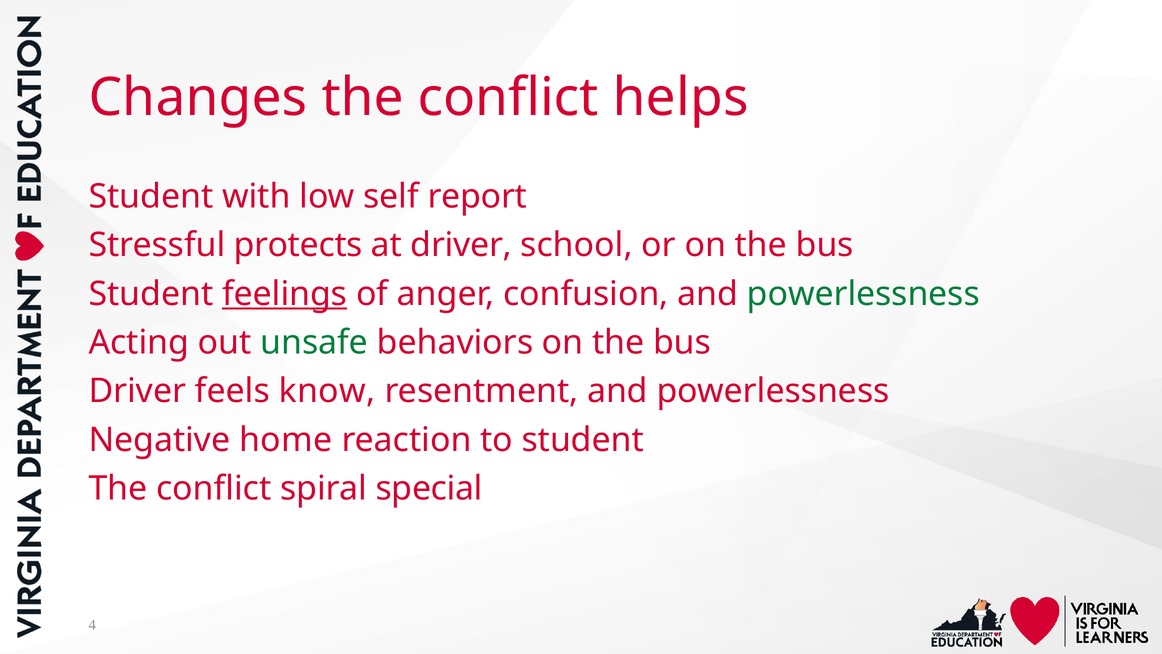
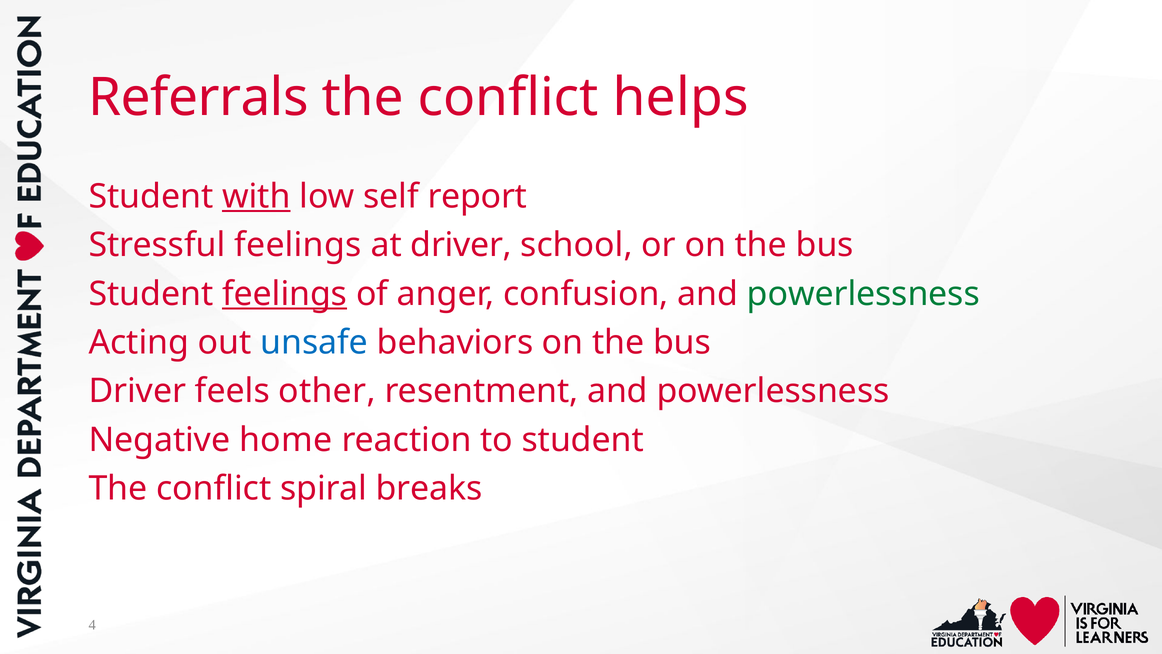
Changes: Changes -> Referrals
with underline: none -> present
Stressful protects: protects -> feelings
unsafe colour: green -> blue
know: know -> other
special: special -> breaks
